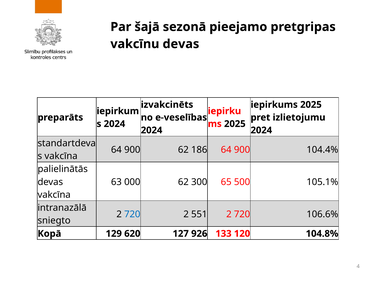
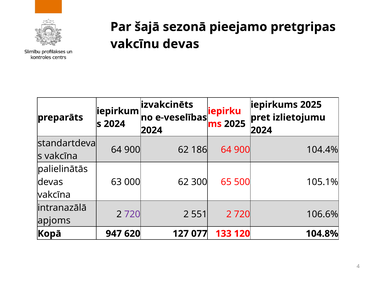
720 at (132, 214) colour: blue -> purple
sniegto: sniegto -> apjoms
129: 129 -> 947
926: 926 -> 077
